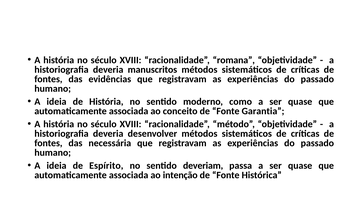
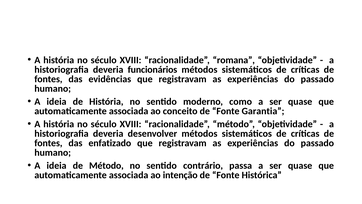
manuscritos: manuscritos -> funcionários
necessária: necessária -> enfatizado
de Espírito: Espírito -> Método
deveriam: deveriam -> contrário
